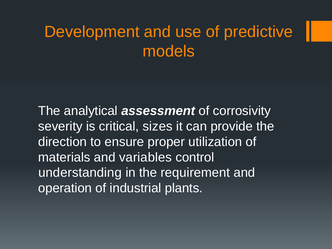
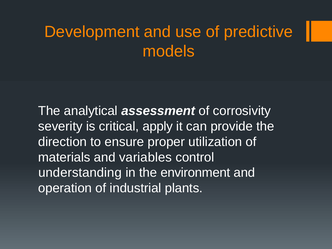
sizes: sizes -> apply
requirement: requirement -> environment
